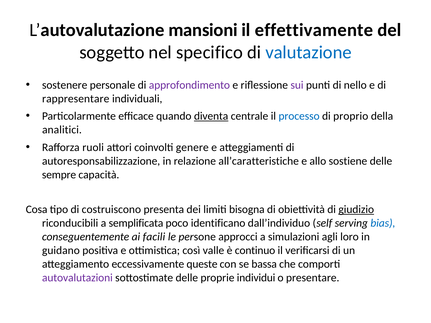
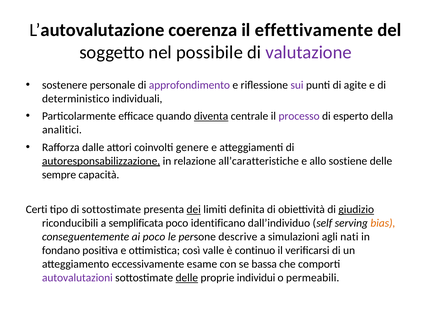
mansioni: mansioni -> coerenza
specifico: specifico -> possibile
valutazione colour: blue -> purple
nello: nello -> agite
rappresentare: rappresentare -> deterministico
processo colour: blue -> purple
proprio: proprio -> esperto
ruoli: ruoli -> dalle
autoresponsabilizzazione underline: none -> present
Cosa: Cosa -> Certi
di costruiscono: costruiscono -> sottostimate
dei underline: none -> present
bisogna: bisogna -> definita
bias colour: blue -> orange
ai facili: facili -> poco
approcci: approcci -> descrive
loro: loro -> nati
guidano: guidano -> fondano
queste: queste -> esame
delle at (187, 278) underline: none -> present
presentare: presentare -> permeabili
